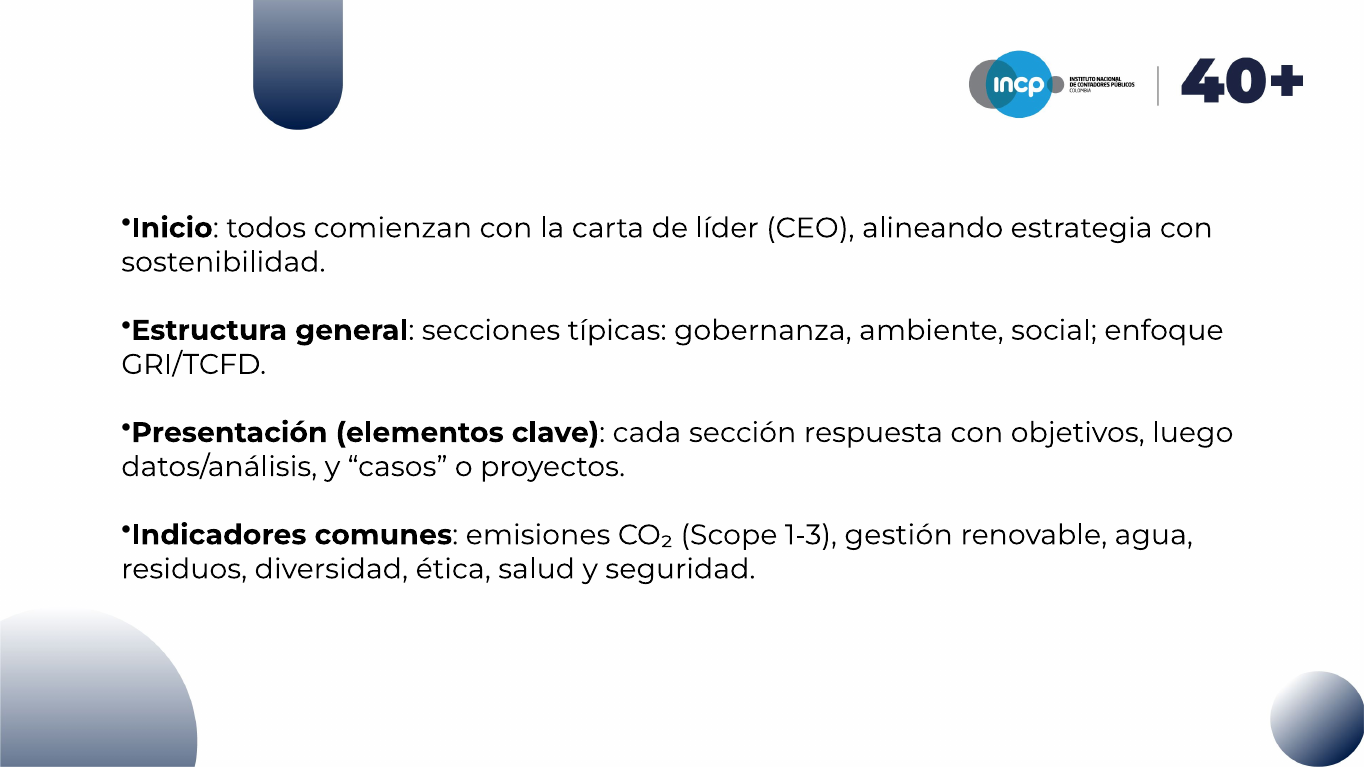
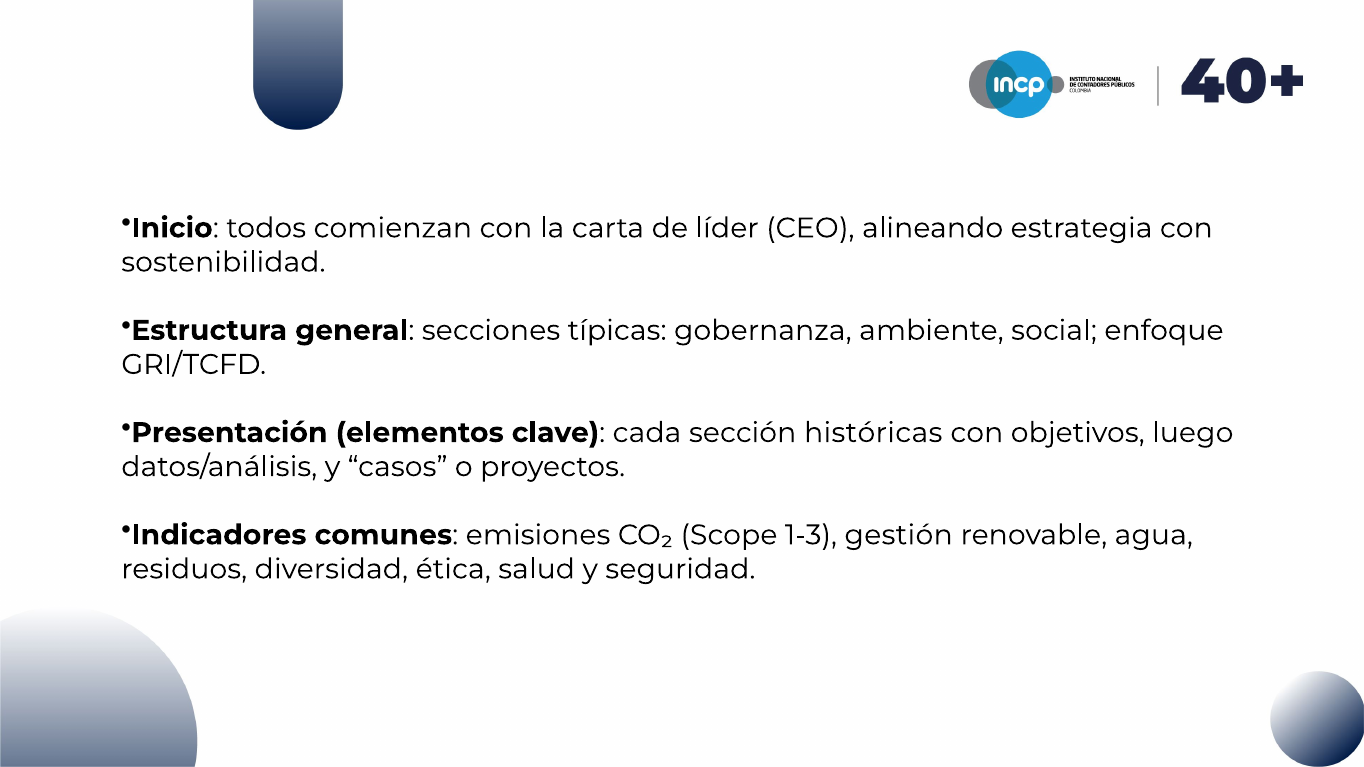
respuesta: respuesta -> históricas
